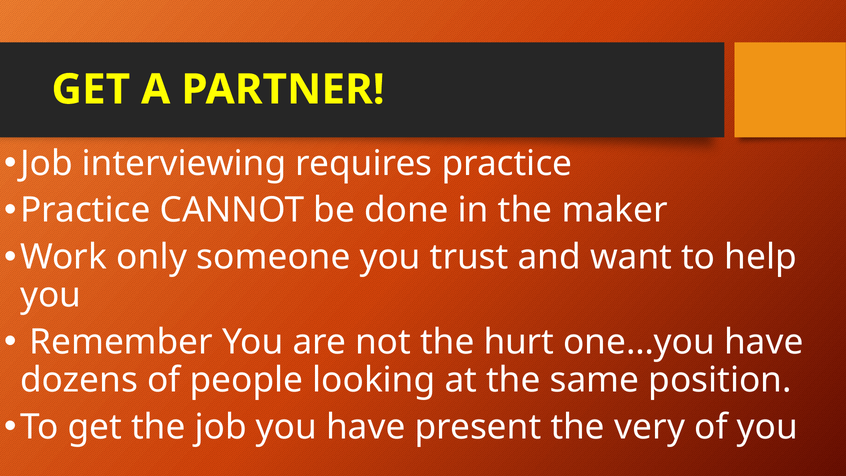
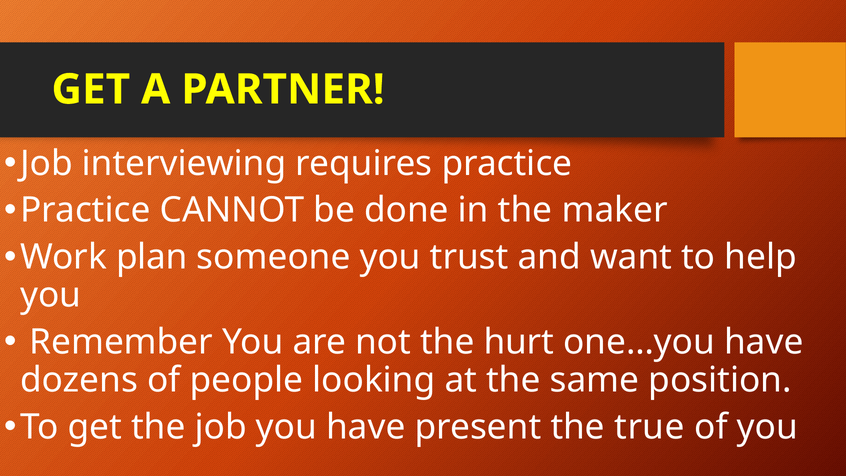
only: only -> plan
very: very -> true
